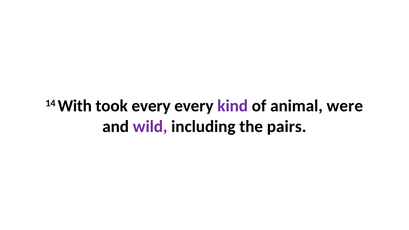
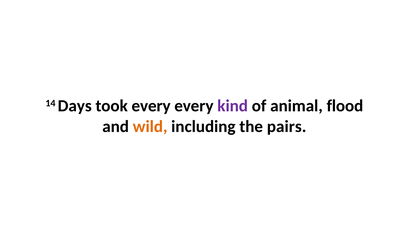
With: With -> Days
were: were -> flood
wild colour: purple -> orange
